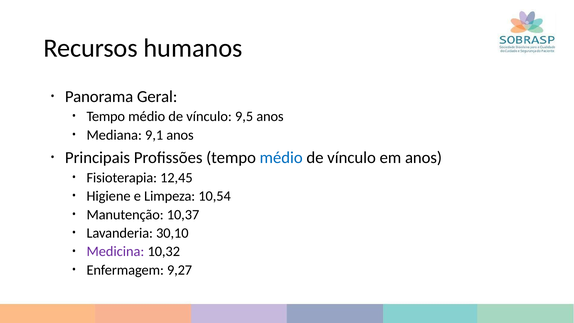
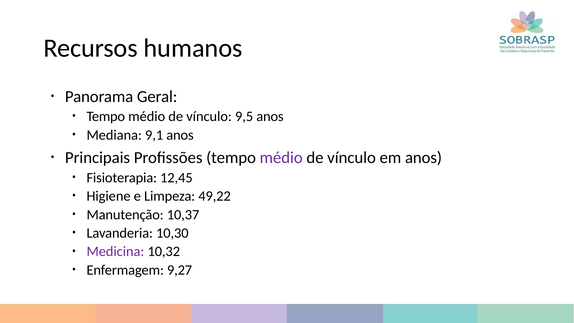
médio at (281, 158) colour: blue -> purple
10,54: 10,54 -> 49,22
30,10: 30,10 -> 10,30
